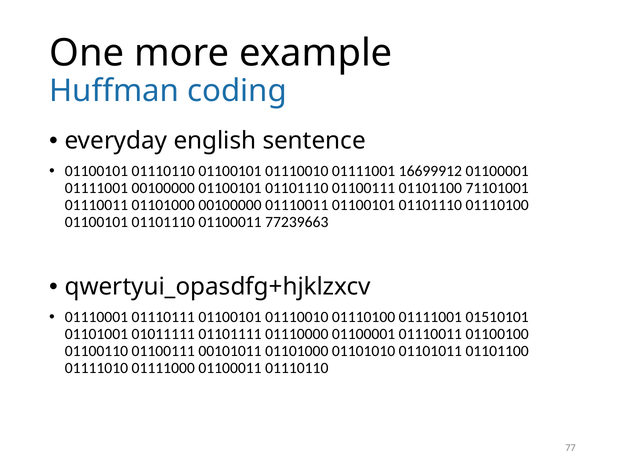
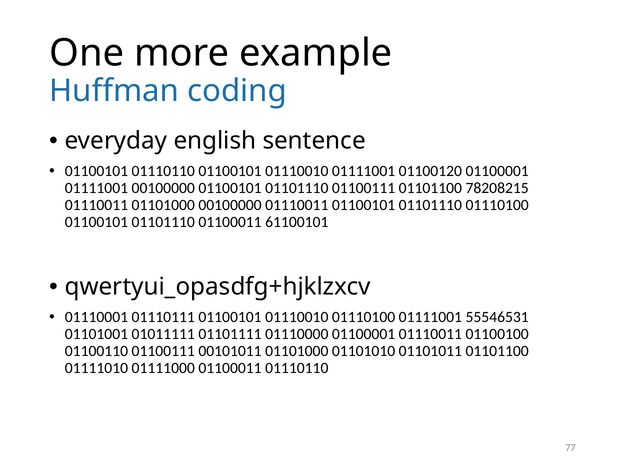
16699912: 16699912 -> 01100120
71101001: 71101001 -> 78208215
77239663: 77239663 -> 61100101
01510101: 01510101 -> 55546531
